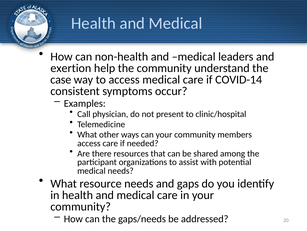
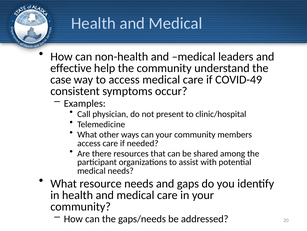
exertion: exertion -> effective
COVID-14: COVID-14 -> COVID-49
